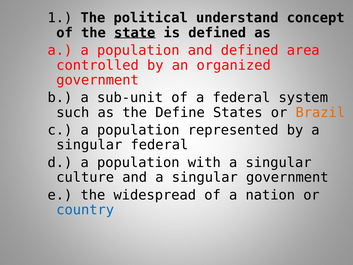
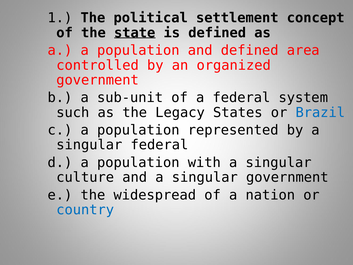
understand: understand -> settlement
Define: Define -> Legacy
Brazil colour: orange -> blue
